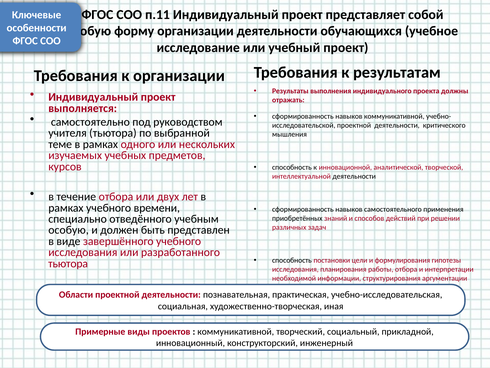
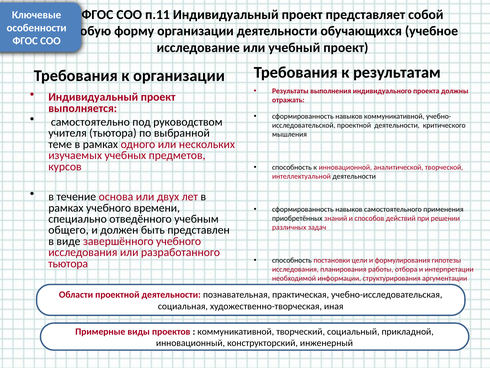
течение отбора: отбора -> основа
особую at (69, 230): особую -> общего
